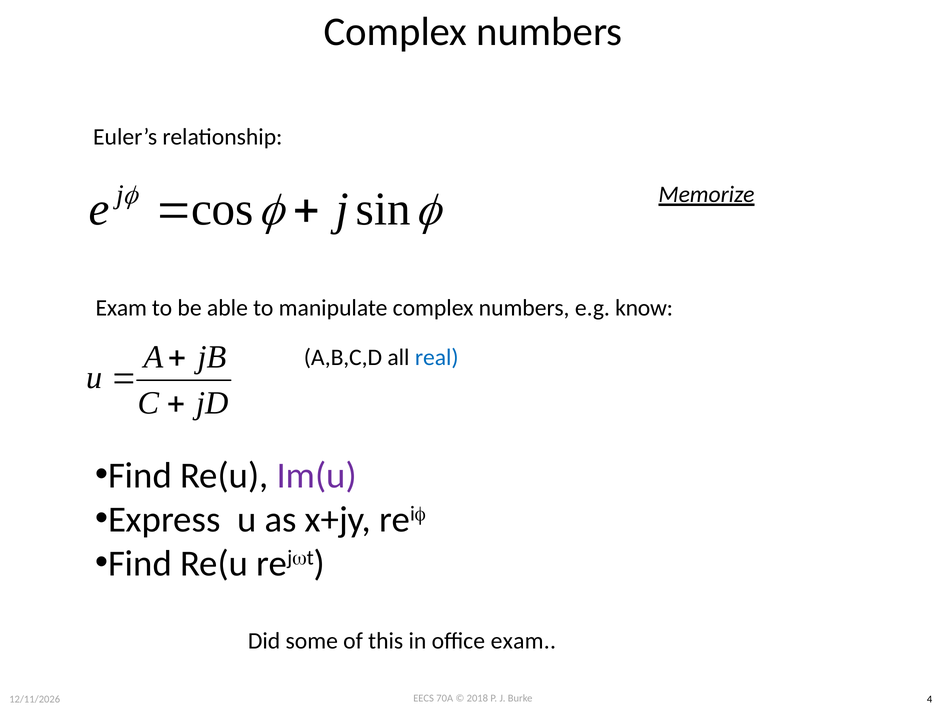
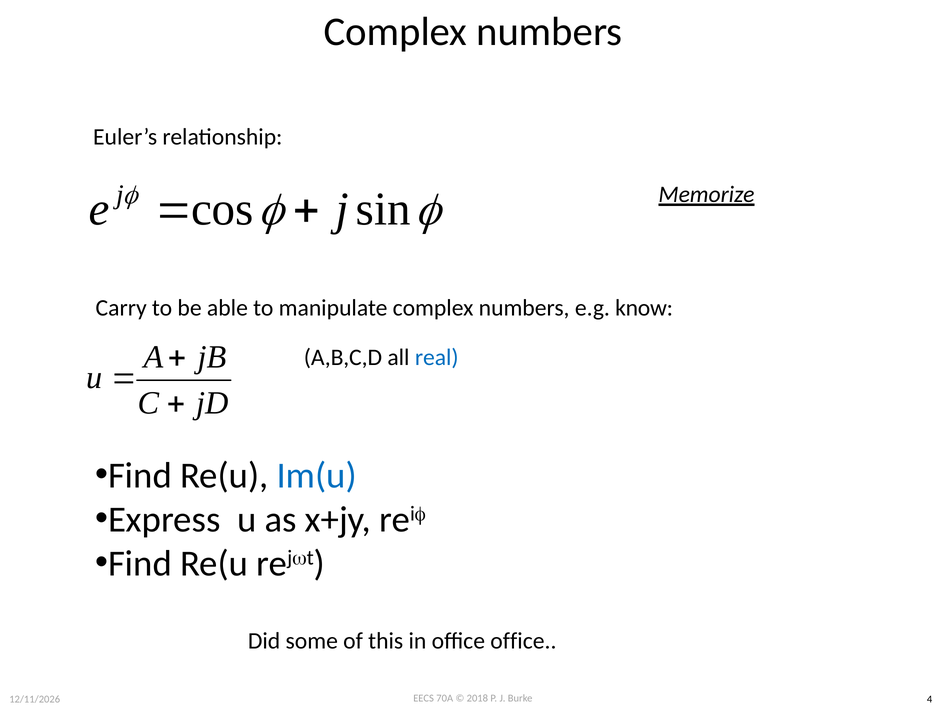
Exam at (121, 308): Exam -> Carry
Im(u colour: purple -> blue
office exam: exam -> office
